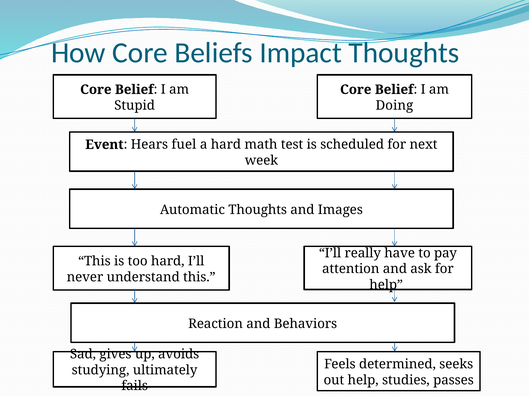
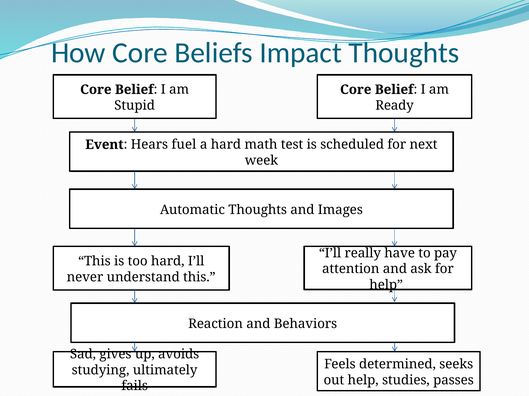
Doing: Doing -> Ready
